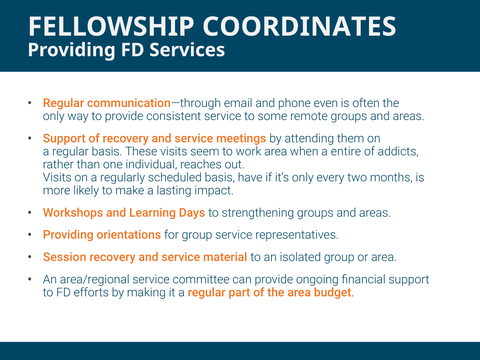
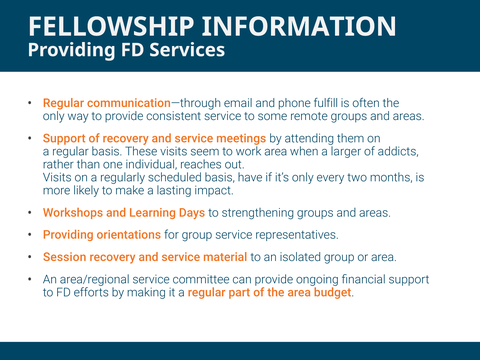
COORDINATES: COORDINATES -> INFORMATION
even: even -> fulfill
entire: entire -> larger
